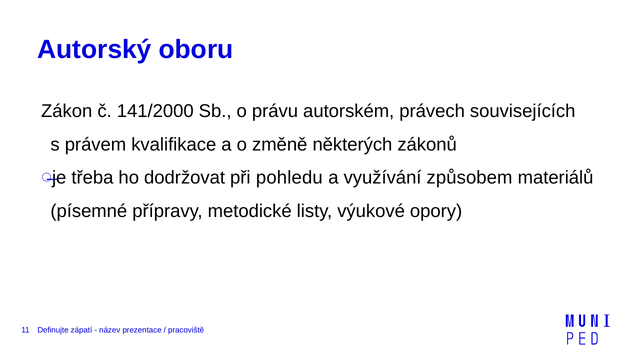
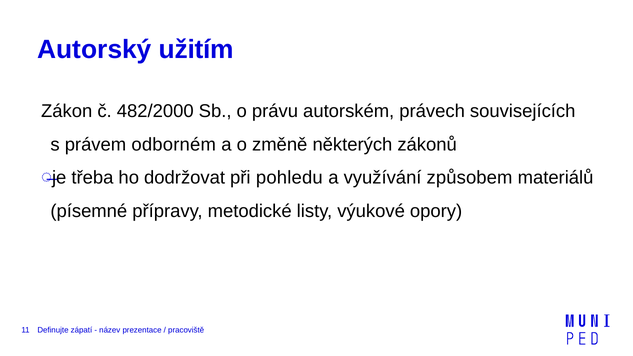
oboru: oboru -> užitím
141/2000: 141/2000 -> 482/2000
kvalifikace: kvalifikace -> odborném
